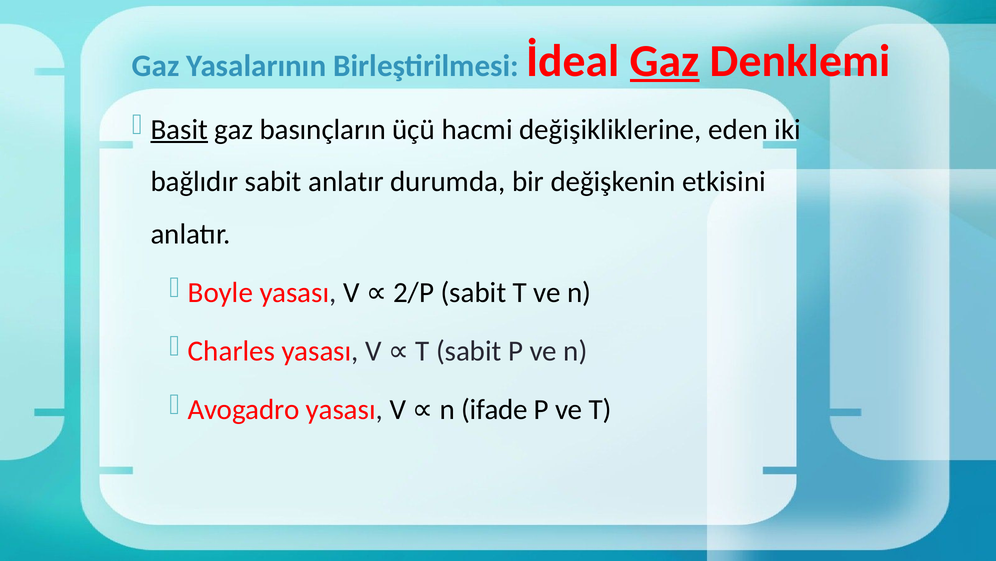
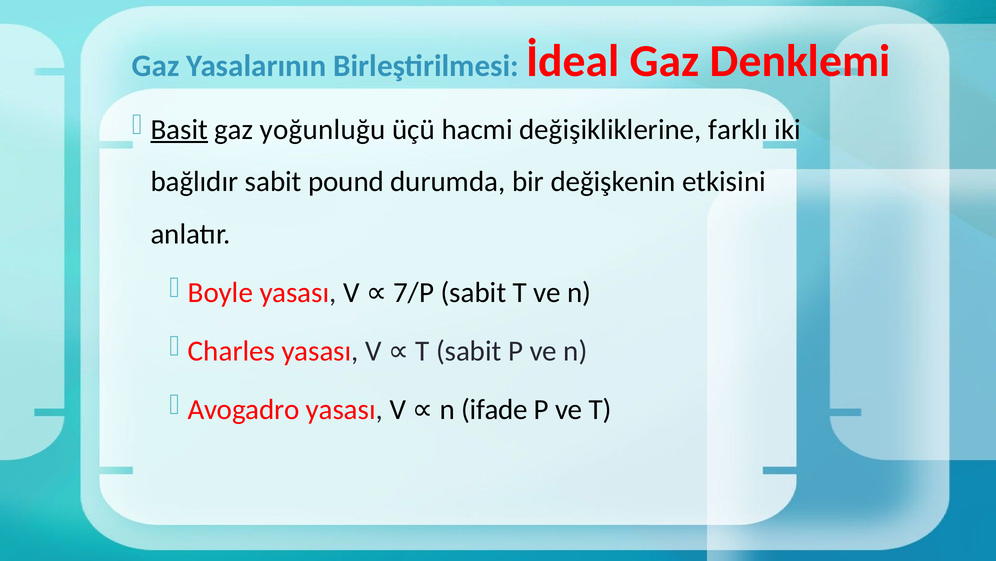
Gaz at (665, 61) underline: present -> none
basınçların: basınçların -> yoğunluğu
eden: eden -> farklı
sabit anlatır: anlatır -> pound
2/P: 2/P -> 7/P
